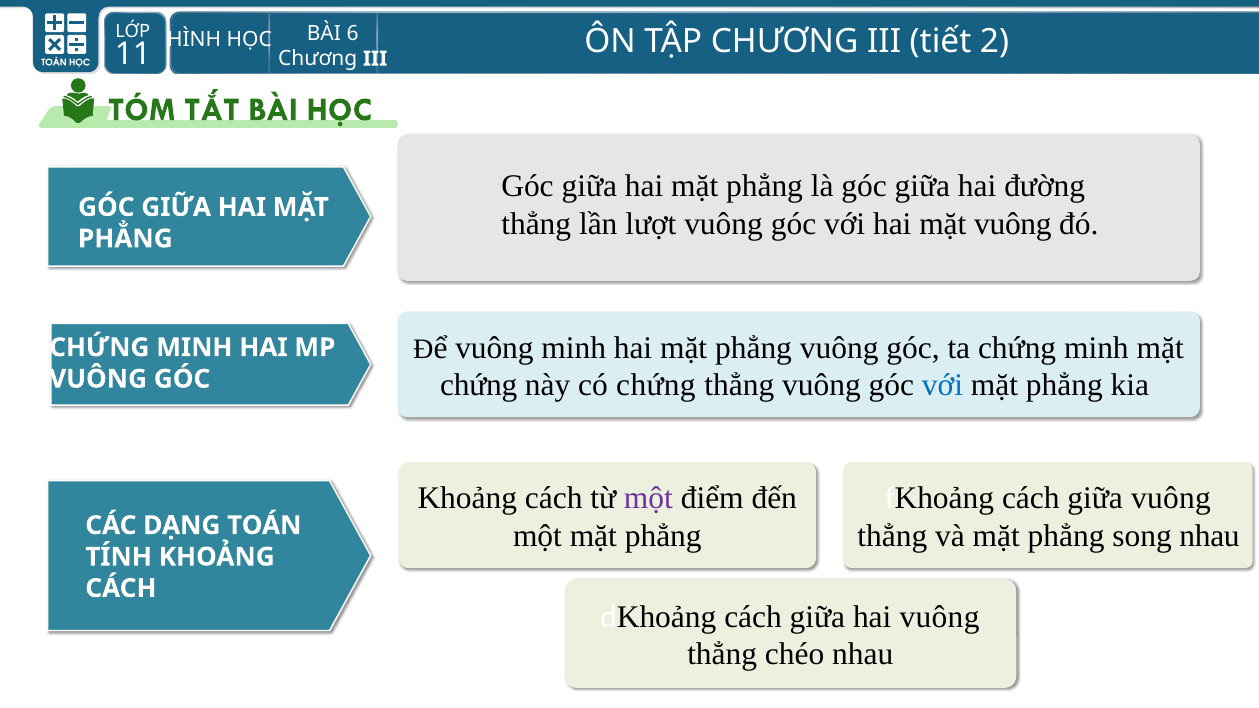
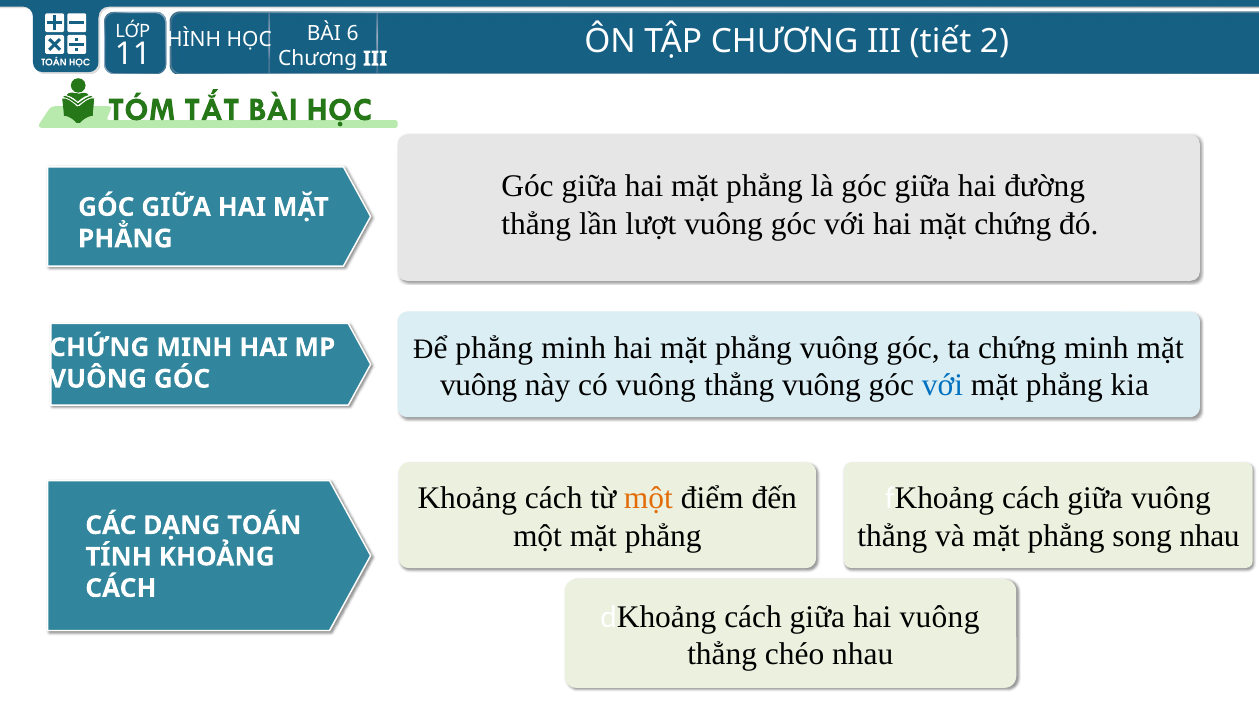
mặt vuông: vuông -> chứng
vuông at (494, 348): vuông -> phẳng
chứng at (479, 385): chứng -> vuông
có chứng: chứng -> vuông
một at (648, 499) colour: purple -> orange
